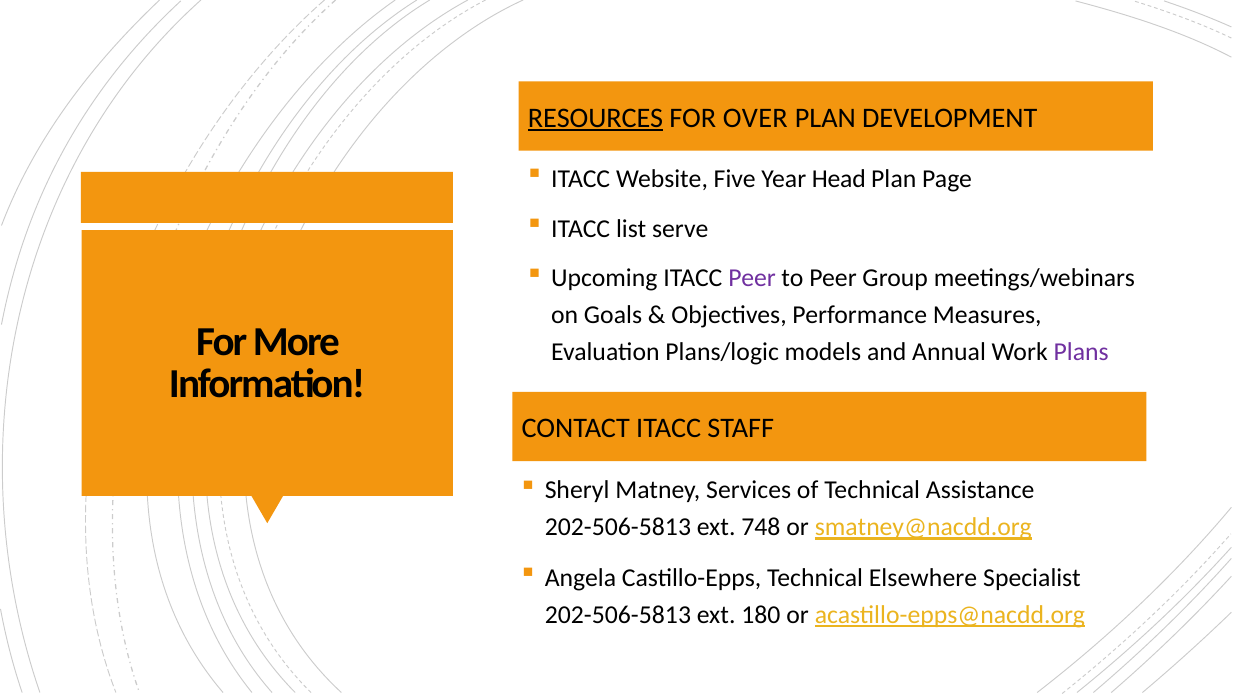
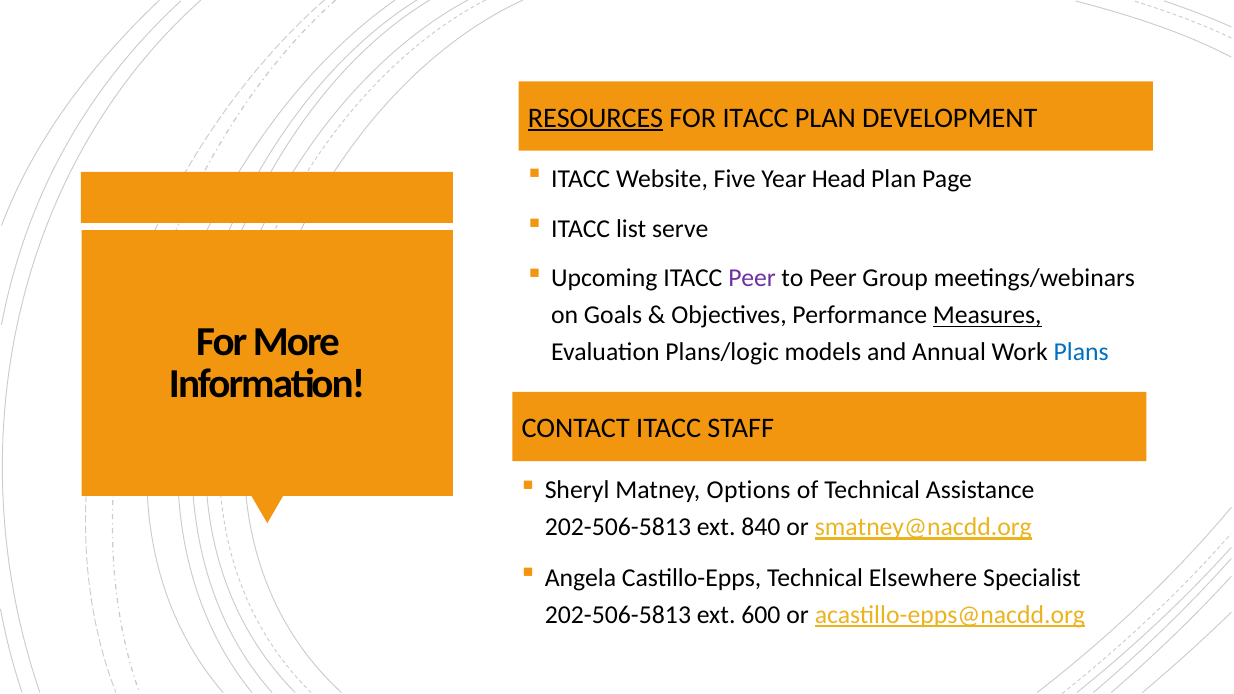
FOR OVER: OVER -> ITACC
Measures underline: none -> present
Plans colour: purple -> blue
Services: Services -> Options
748: 748 -> 840
180: 180 -> 600
